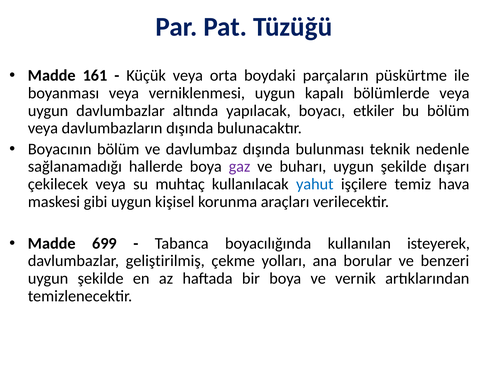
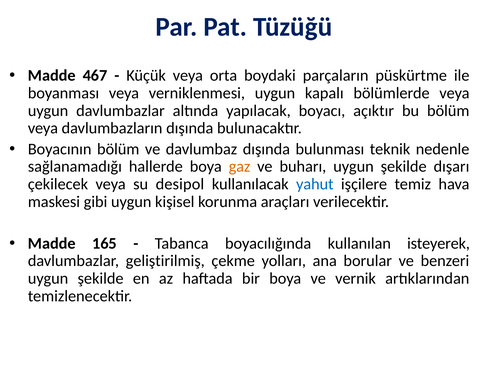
161: 161 -> 467
etkiler: etkiler -> açıktır
gaz colour: purple -> orange
muhtaç: muhtaç -> desipol
699: 699 -> 165
